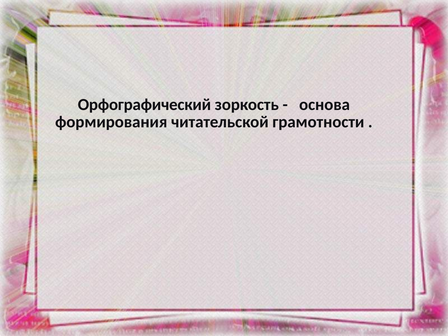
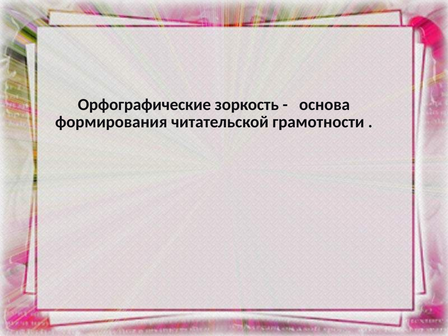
Орфографический: Орфографический -> Орфографические
